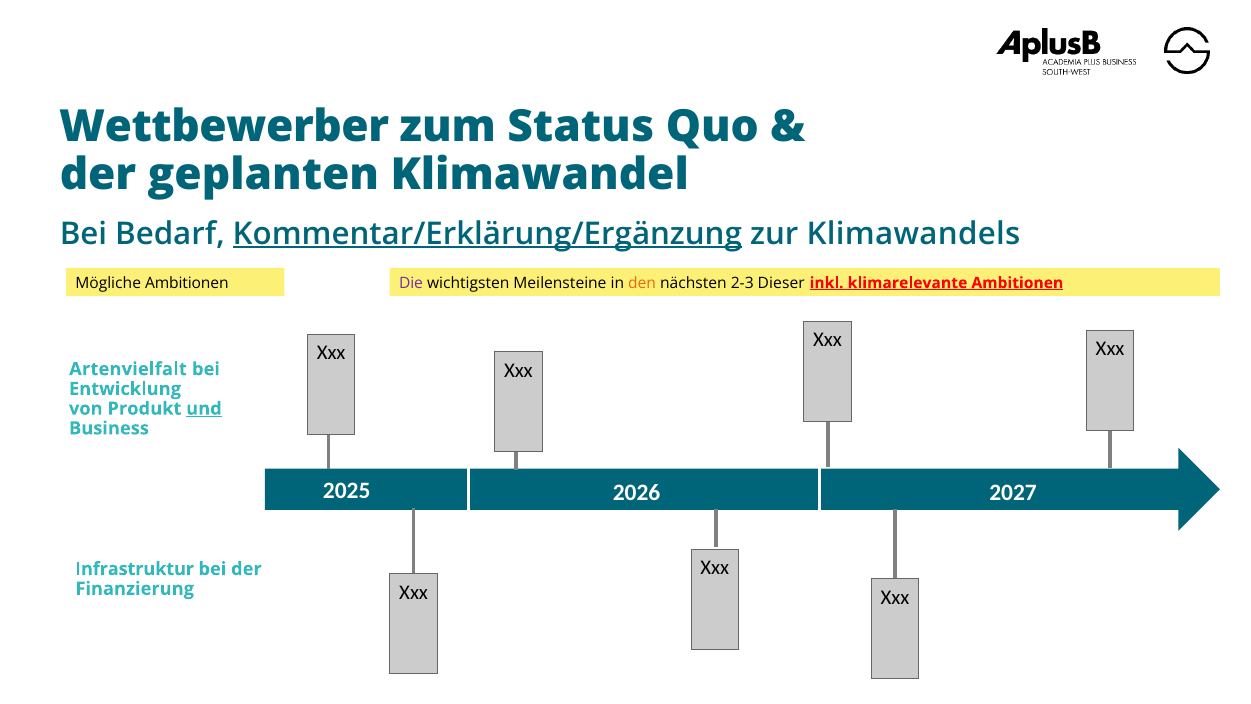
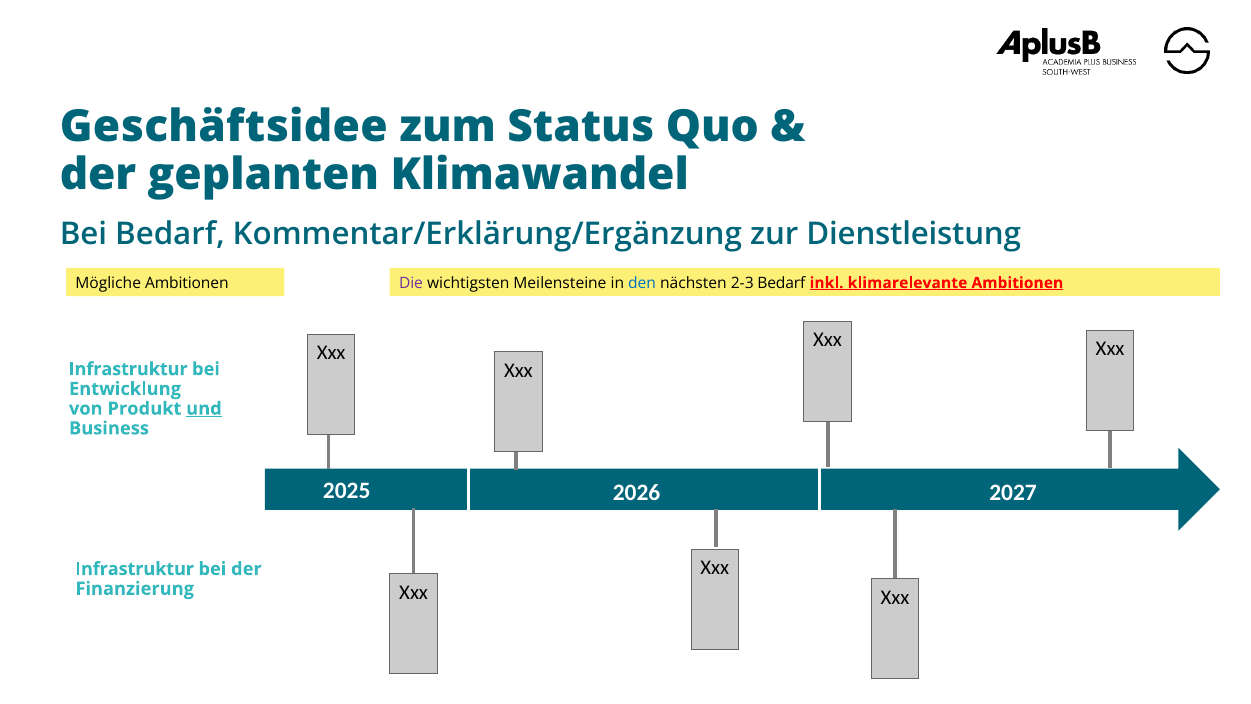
Wettbewerber: Wettbewerber -> Geschäftsidee
Kommentar/Erklärung/Ergänzung underline: present -> none
Klimawandels: Klimawandels -> Dienstleistung
den colour: orange -> blue
2-3 Dieser: Dieser -> Bedarf
Artenvielfalt at (128, 369): Artenvielfalt -> Infrastruktur
